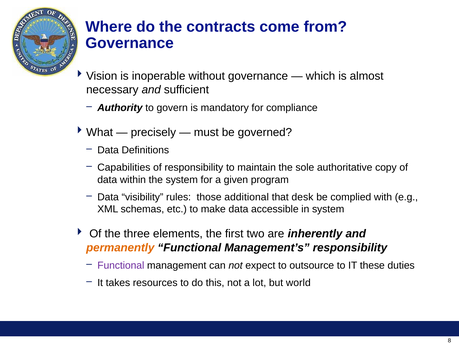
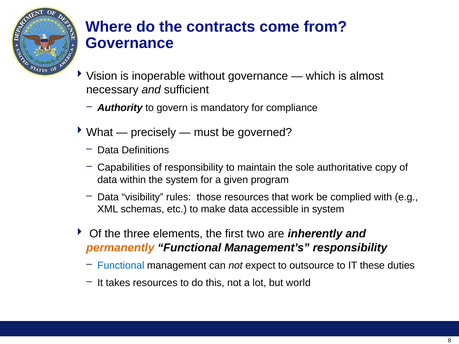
those additional: additional -> resources
desk: desk -> work
Functional at (121, 266) colour: purple -> blue
